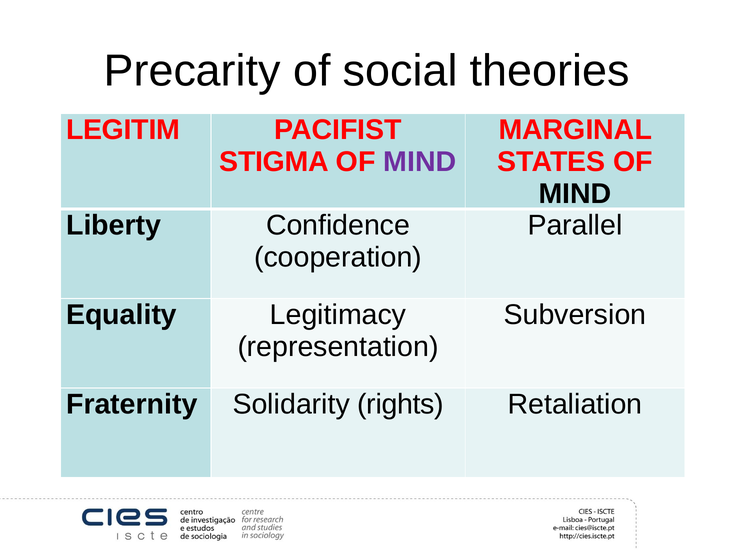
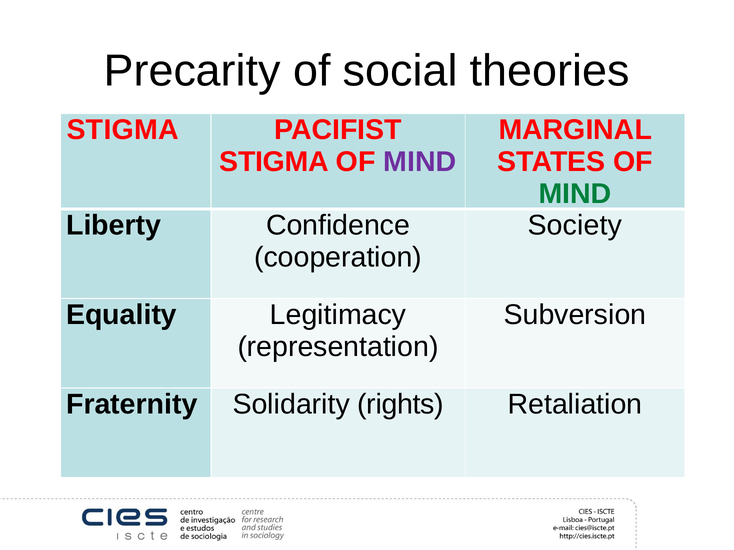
LEGITIM at (123, 130): LEGITIM -> STIGMA
MIND at (575, 194) colour: black -> green
Parallel: Parallel -> Society
